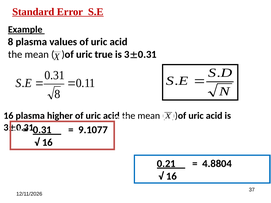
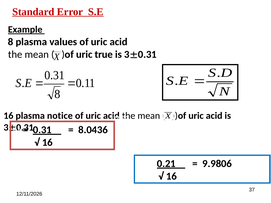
higher: higher -> notice
9.1077: 9.1077 -> 8.0436
4.8804: 4.8804 -> 9.9806
